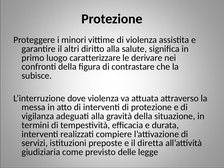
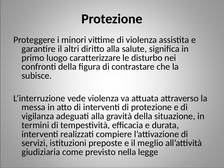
derivare: derivare -> disturbo
dove: dove -> vede
diretta: diretta -> meglio
delle: delle -> nella
